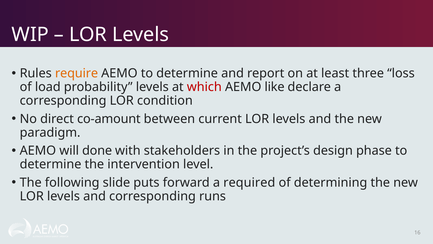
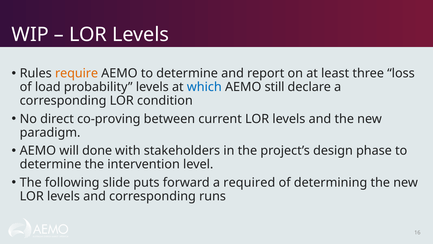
which colour: red -> blue
like: like -> still
co-amount: co-amount -> co-proving
